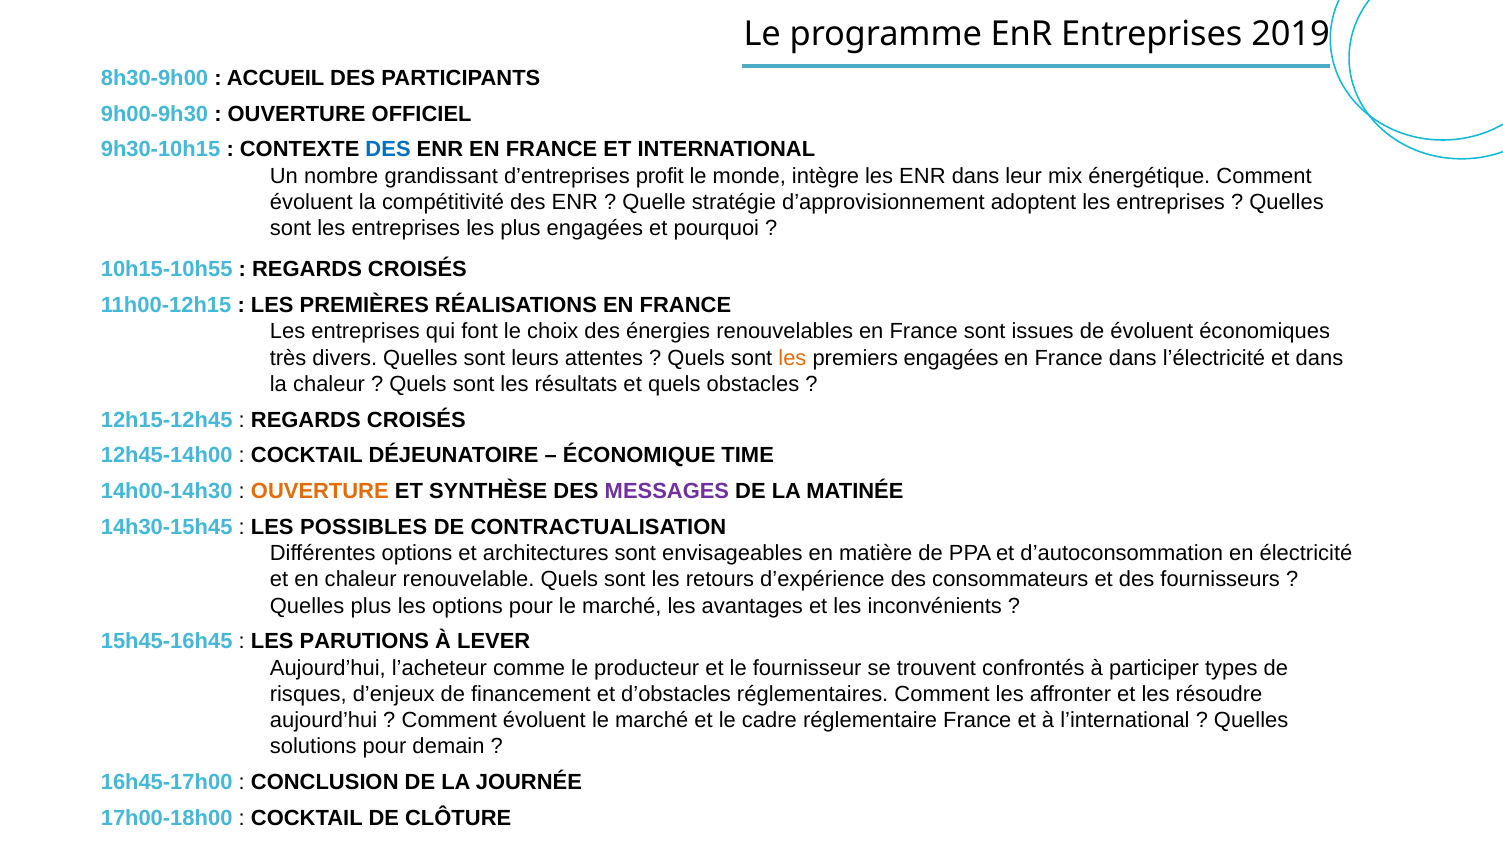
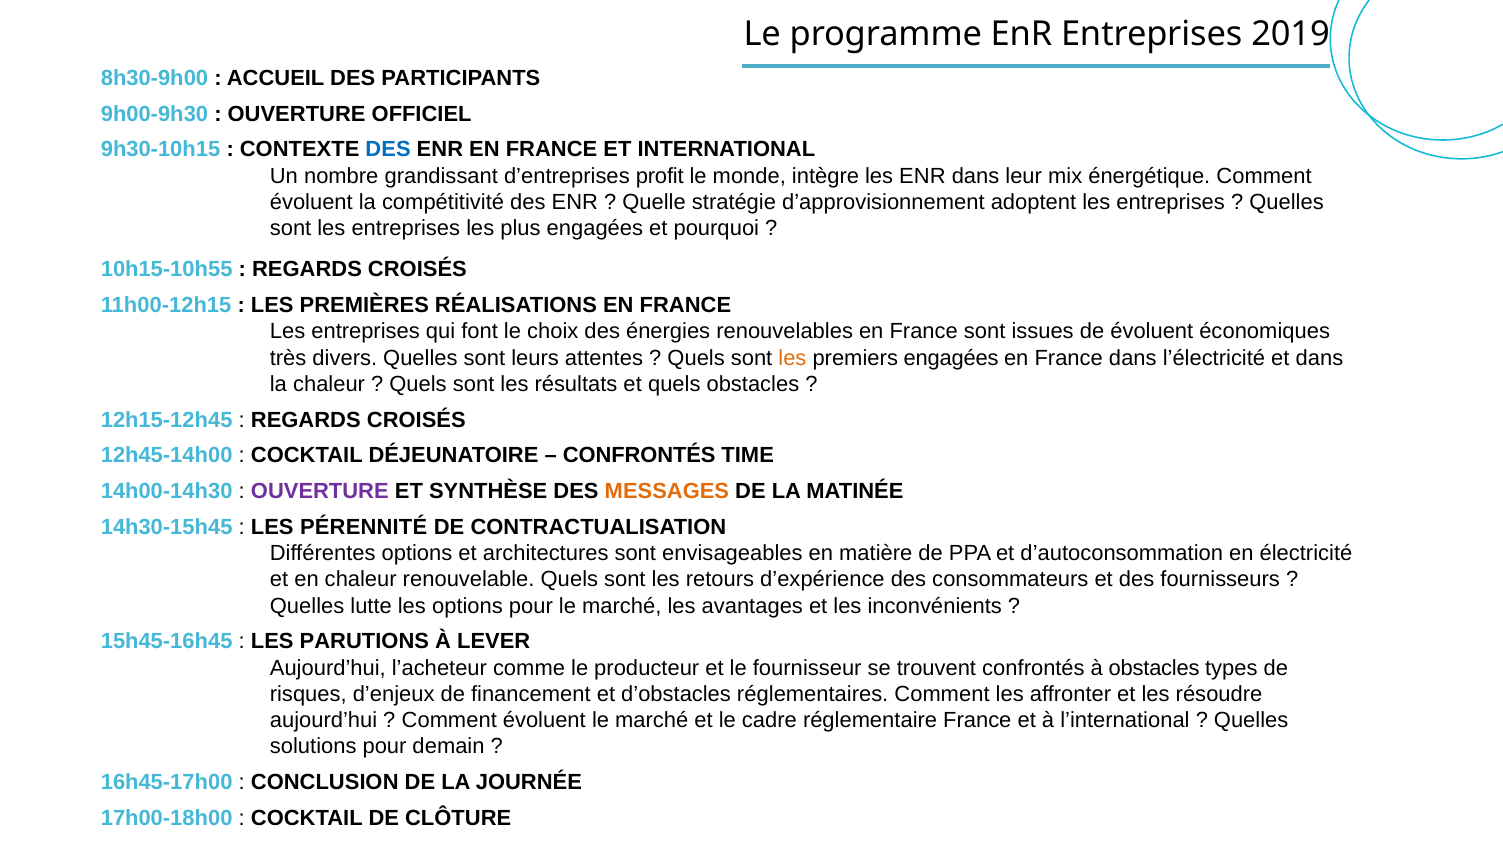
ÉCONOMIQUE at (639, 456): ÉCONOMIQUE -> CONFRONTÉS
OUVERTURE at (320, 492) colour: orange -> purple
MESSAGES colour: purple -> orange
POSSIBLES: POSSIBLES -> PÉRENNITÉ
Quelles plus: plus -> lutte
à participer: participer -> obstacles
